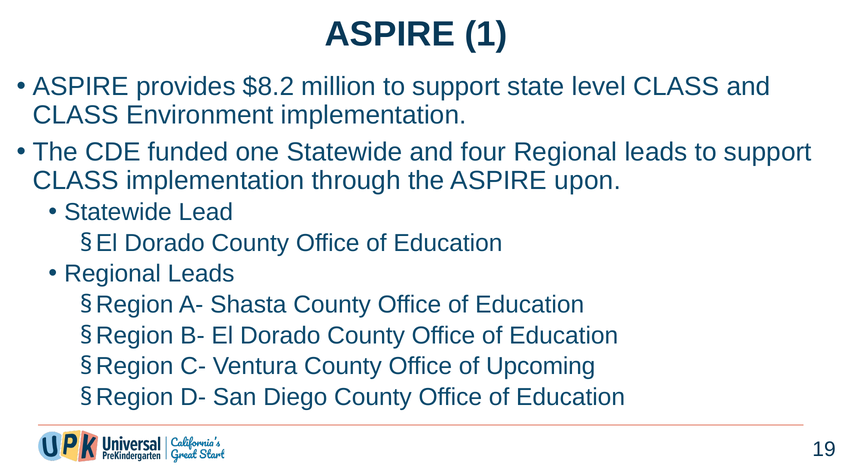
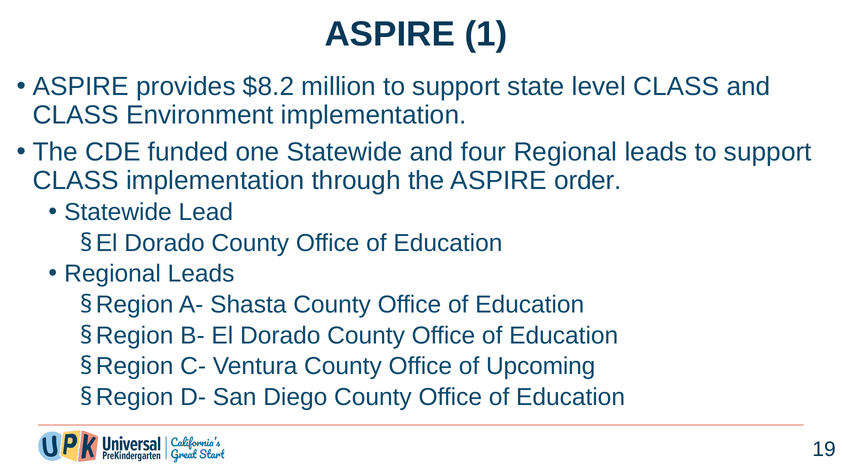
upon: upon -> order
